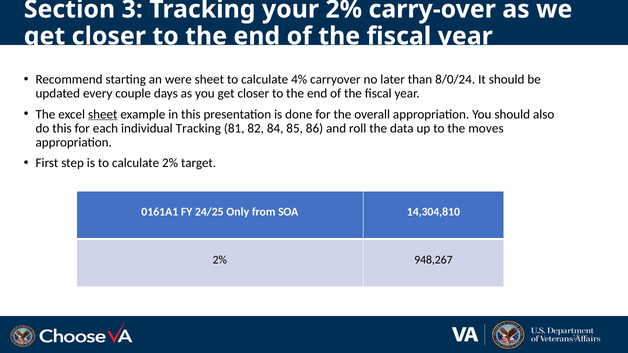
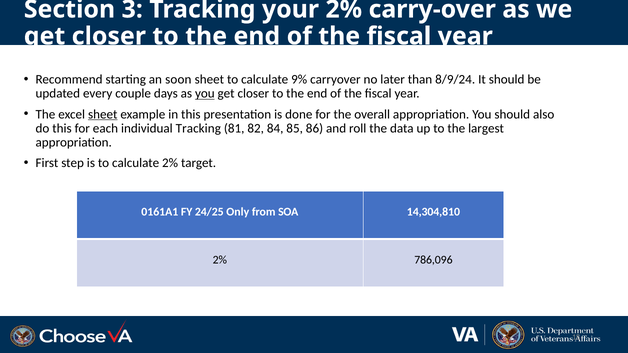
were: were -> soon
4%: 4% -> 9%
8/0/24: 8/0/24 -> 8/9/24
you at (205, 94) underline: none -> present
moves: moves -> largest
948,267: 948,267 -> 786,096
